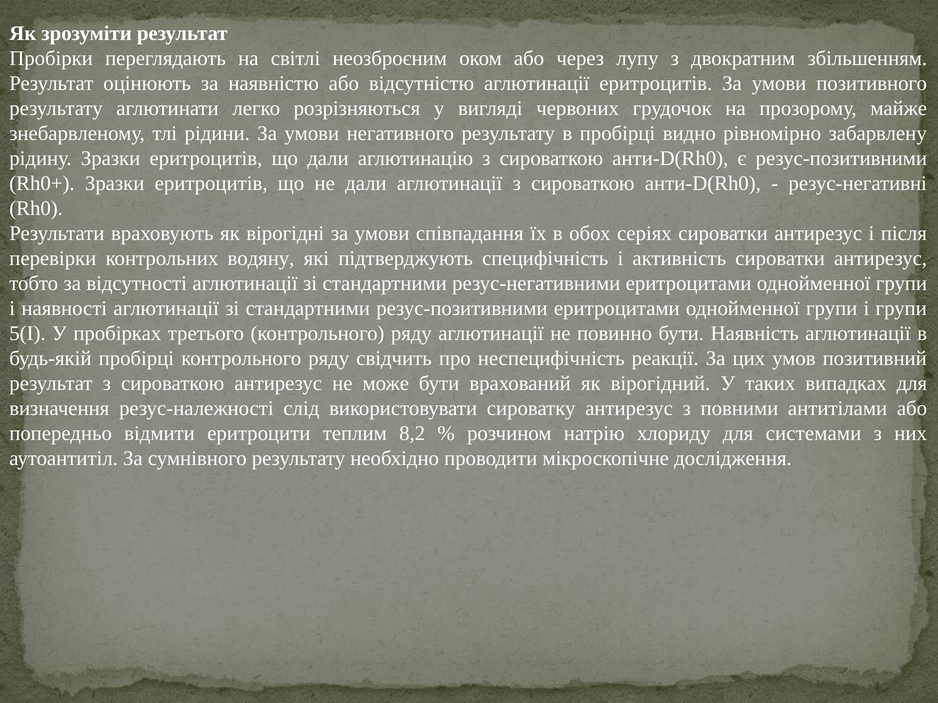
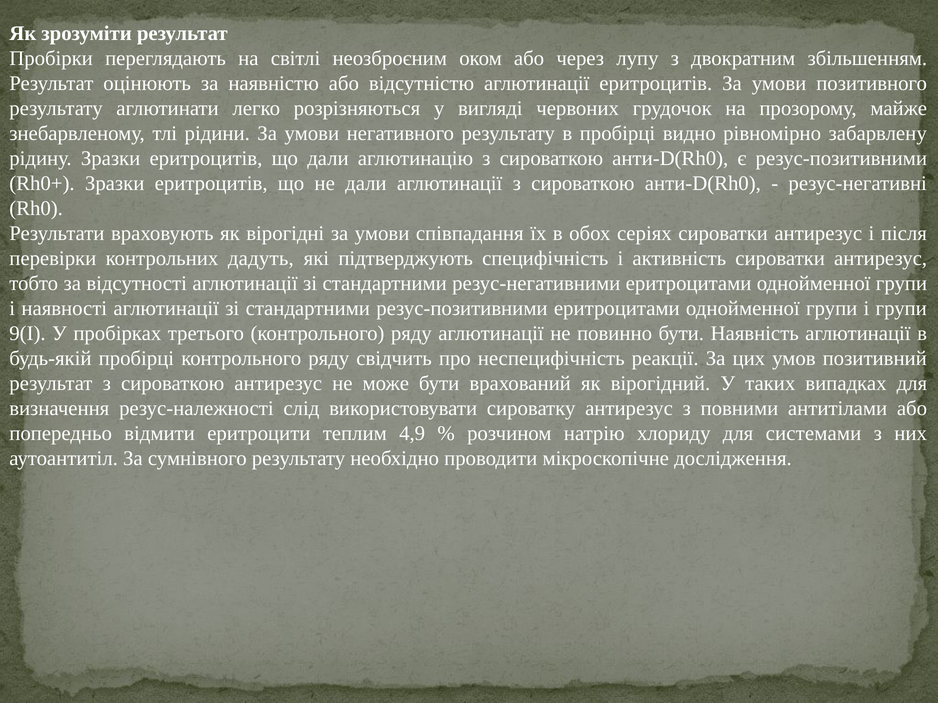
водяну: водяну -> дадуть
5(I: 5(I -> 9(I
8,2: 8,2 -> 4,9
